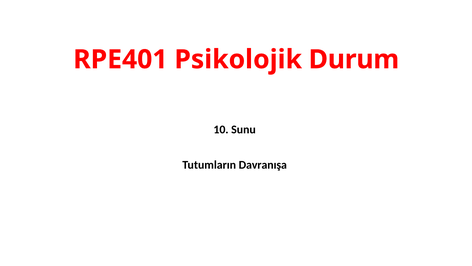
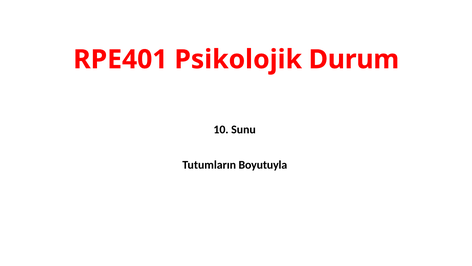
Davranışa: Davranışa -> Boyutuyla
